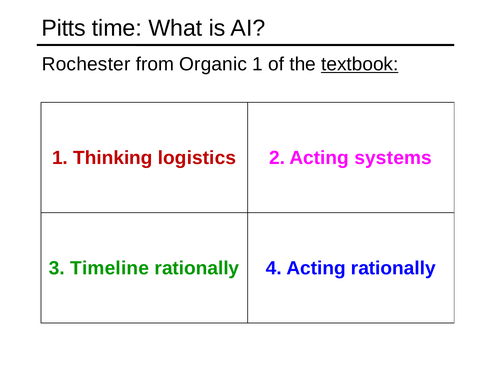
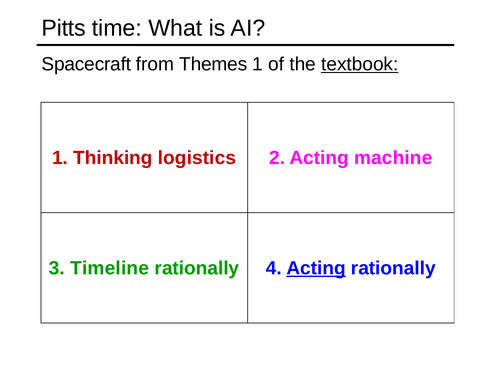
Rochester: Rochester -> Spacecraft
Organic: Organic -> Themes
systems: systems -> machine
Acting at (316, 268) underline: none -> present
